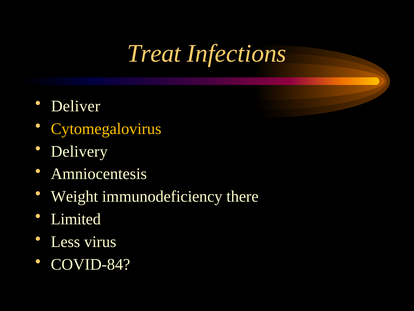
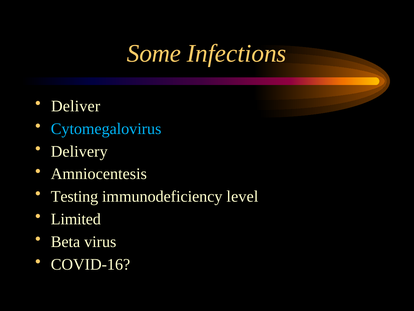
Treat: Treat -> Some
Cytomegalovirus colour: yellow -> light blue
Weight: Weight -> Testing
there: there -> level
Less: Less -> Beta
COVID-84: COVID-84 -> COVID-16
